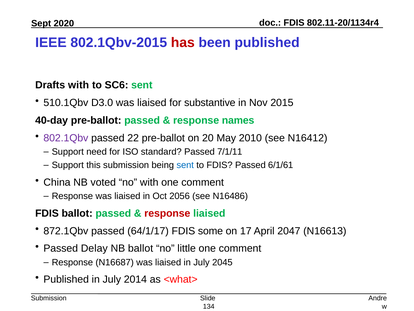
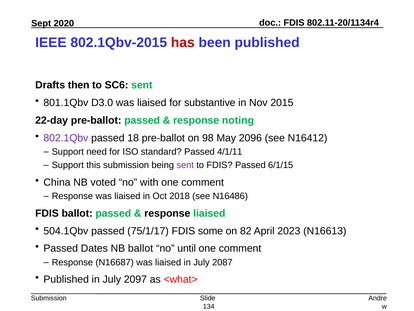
Drafts with: with -> then
510.1Qbv: 510.1Qbv -> 801.1Qbv
40-day: 40-day -> 22-day
names: names -> noting
22: 22 -> 18
20: 20 -> 98
2010: 2010 -> 2096
7/1/11: 7/1/11 -> 4/1/11
sent at (185, 165) colour: blue -> purple
6/1/61: 6/1/61 -> 6/1/15
2056: 2056 -> 2018
response at (167, 213) colour: red -> black
872.1Qbv: 872.1Qbv -> 504.1Qbv
64/1/17: 64/1/17 -> 75/1/17
17: 17 -> 82
2047: 2047 -> 2023
Delay: Delay -> Dates
little: little -> until
2045: 2045 -> 2087
2014: 2014 -> 2097
